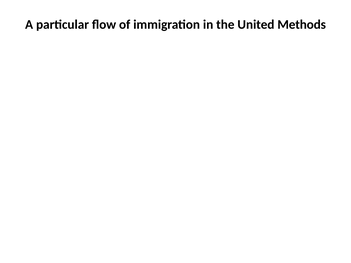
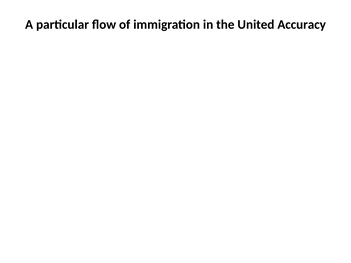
Methods: Methods -> Accuracy
